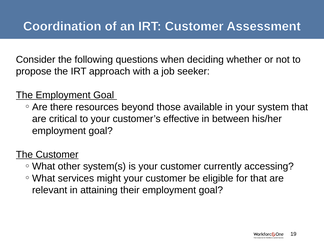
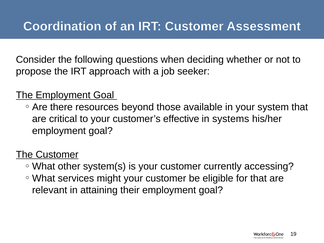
between: between -> systems
